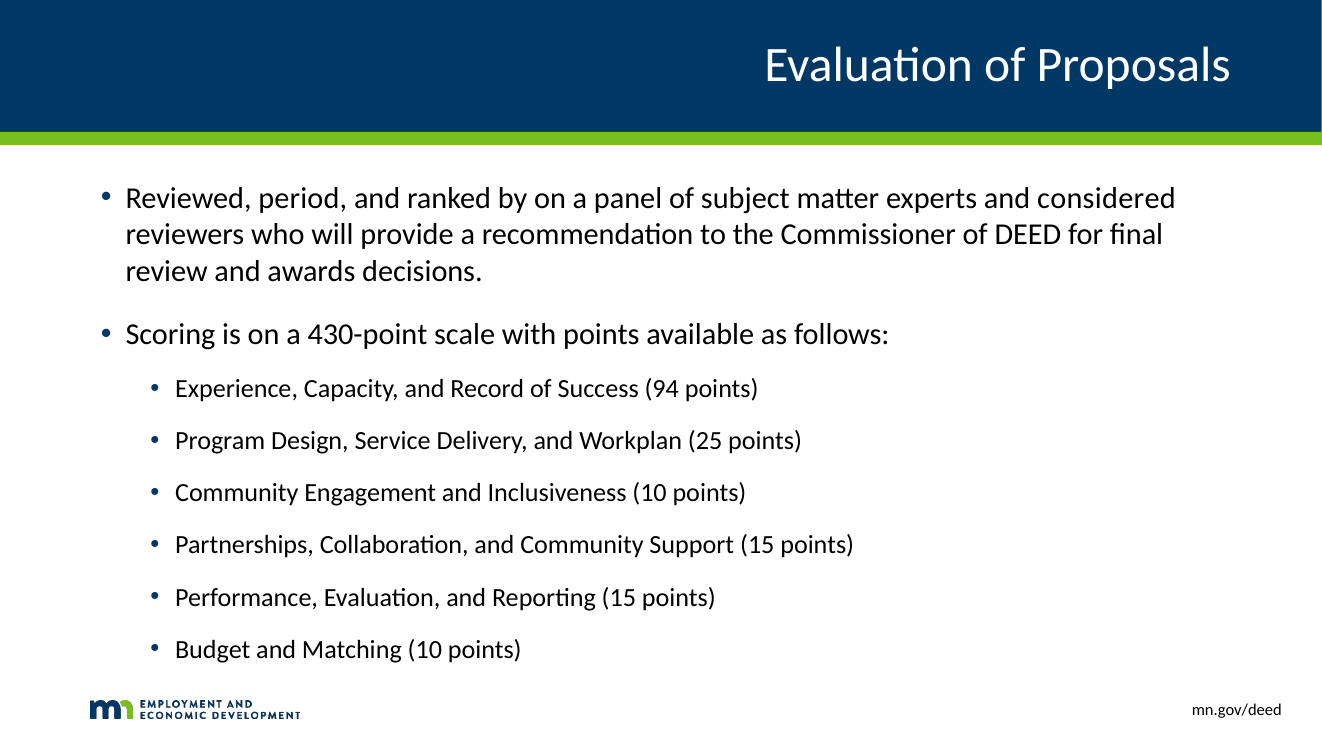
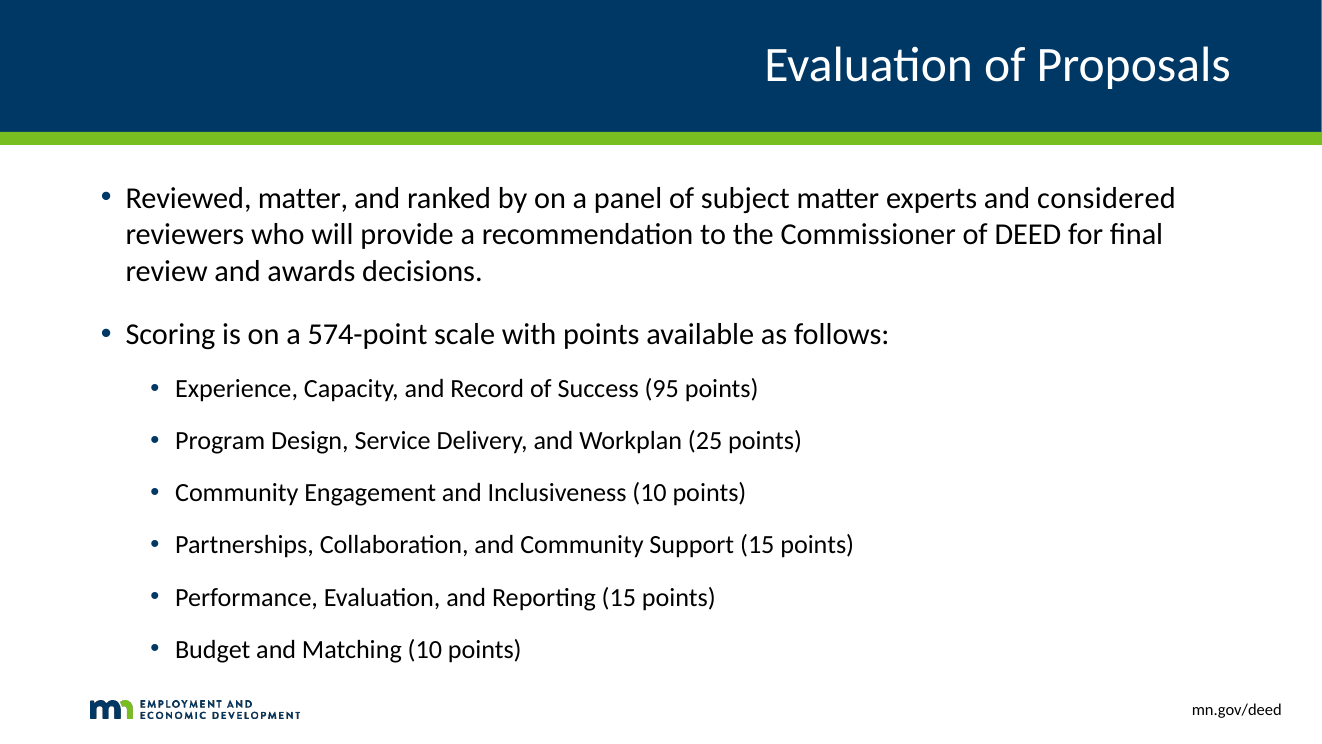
Reviewed period: period -> matter
430-point: 430-point -> 574-point
94: 94 -> 95
